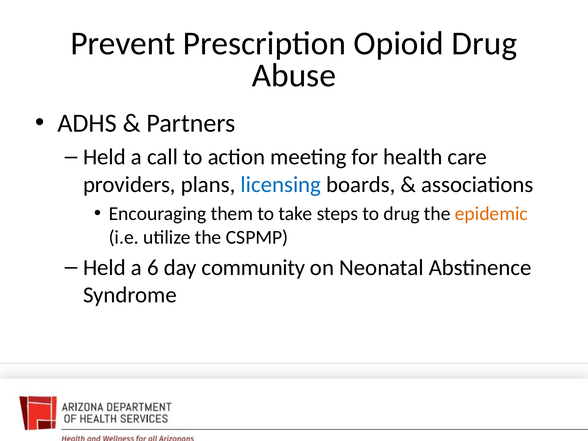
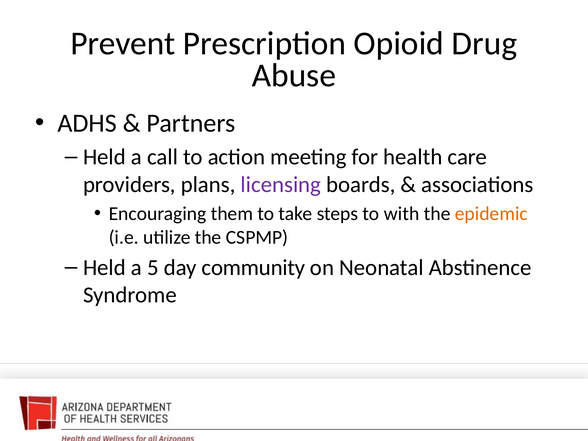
licensing colour: blue -> purple
to drug: drug -> with
6: 6 -> 5
